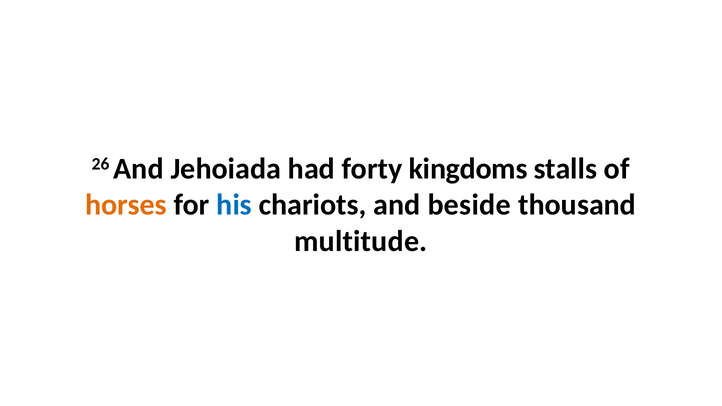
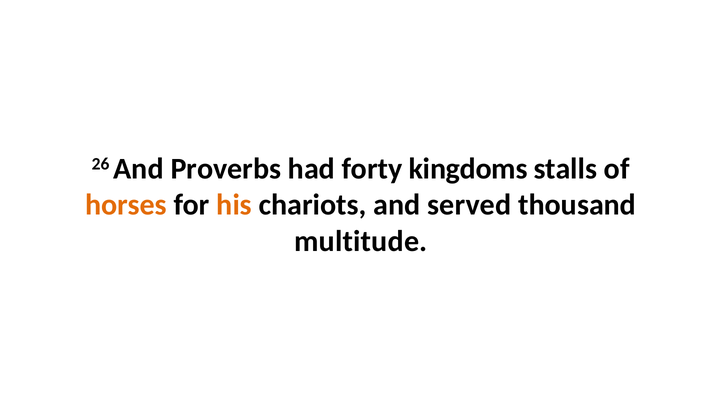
Jehoiada: Jehoiada -> Proverbs
his colour: blue -> orange
beside: beside -> served
